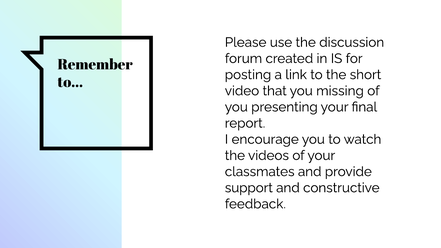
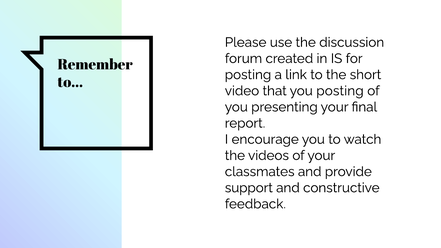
you missing: missing -> posting
